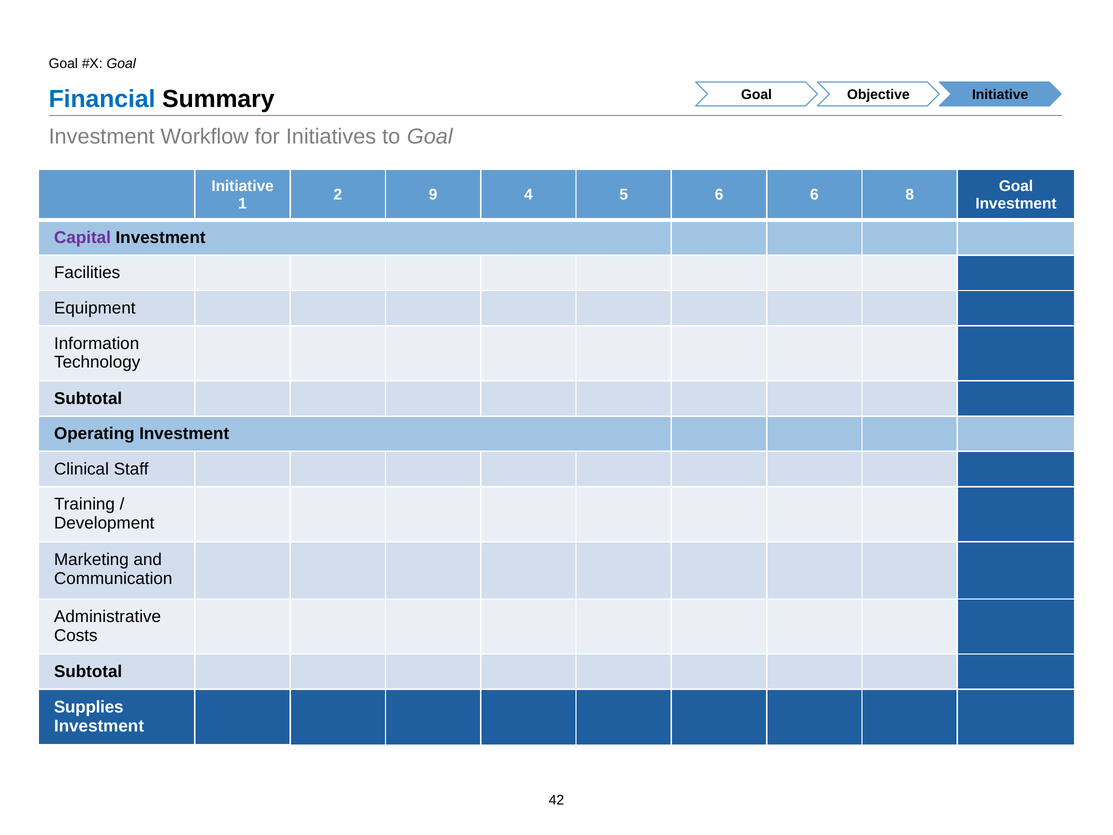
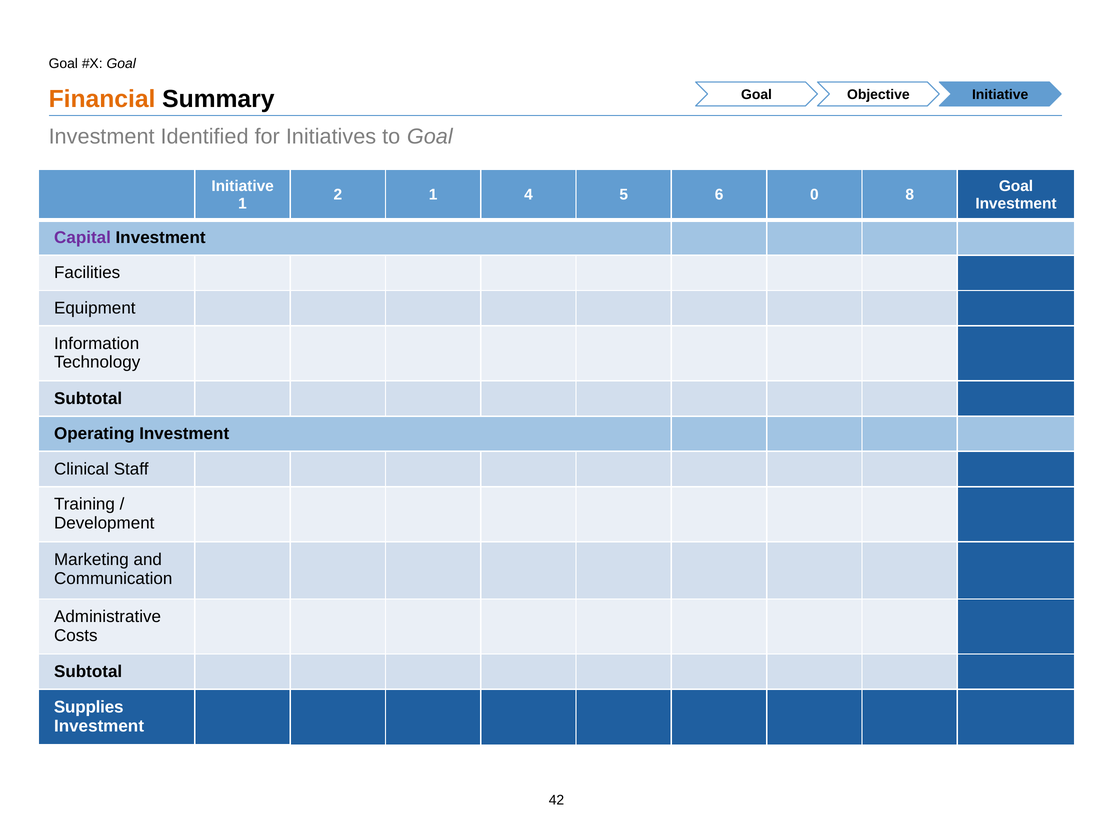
Financial colour: blue -> orange
Workflow: Workflow -> Identified
2 9: 9 -> 1
6 6: 6 -> 0
